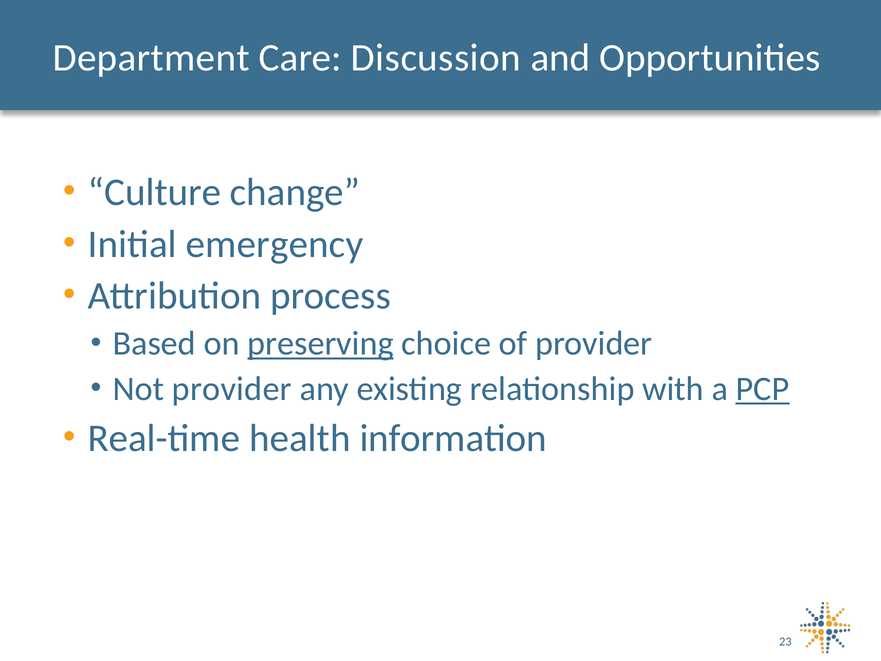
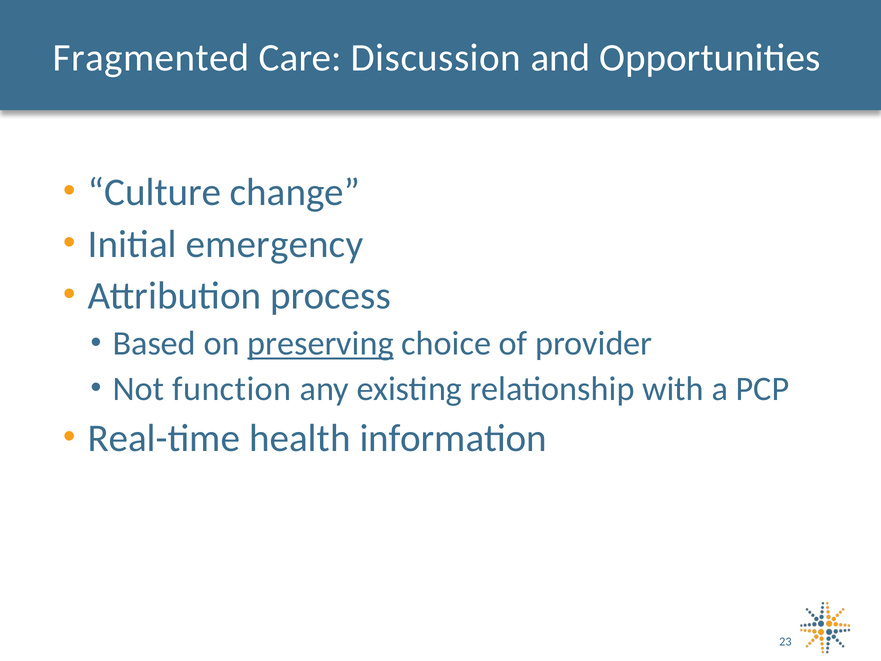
Department: Department -> Fragmented
Not provider: provider -> function
PCP underline: present -> none
